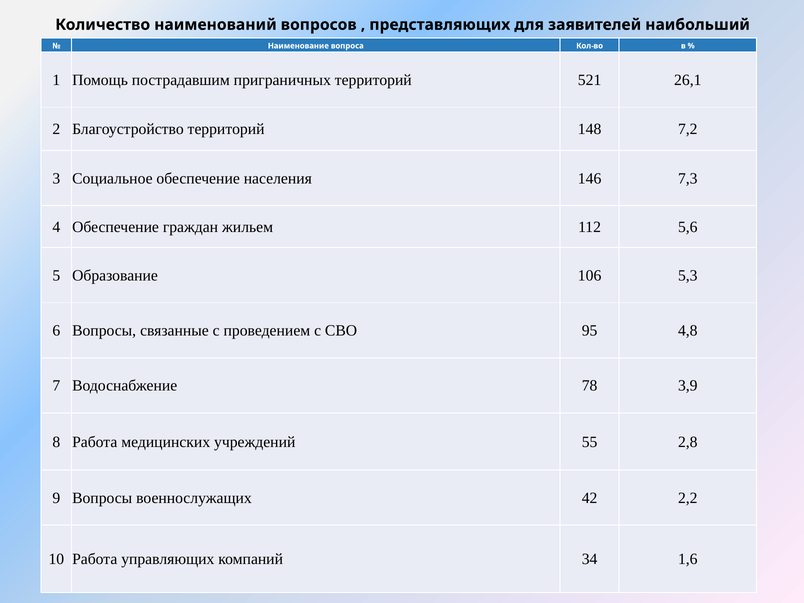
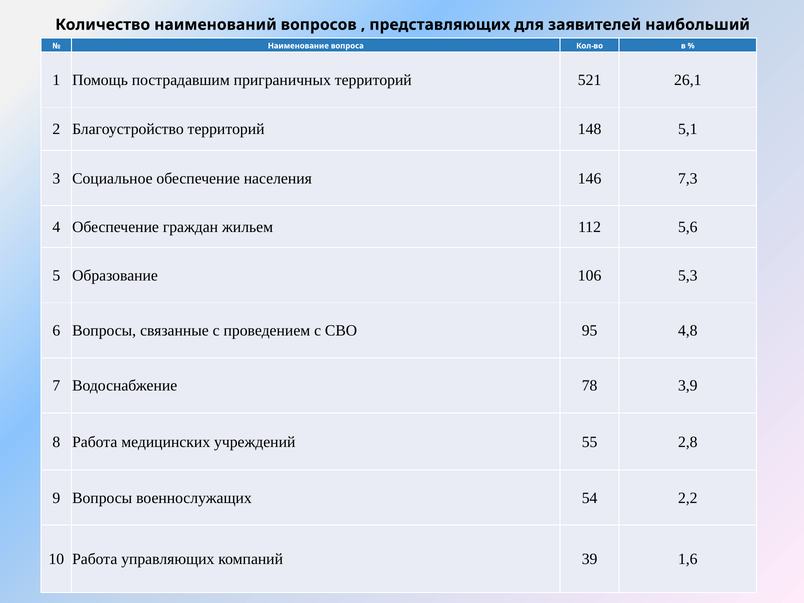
7,2: 7,2 -> 5,1
42: 42 -> 54
34: 34 -> 39
